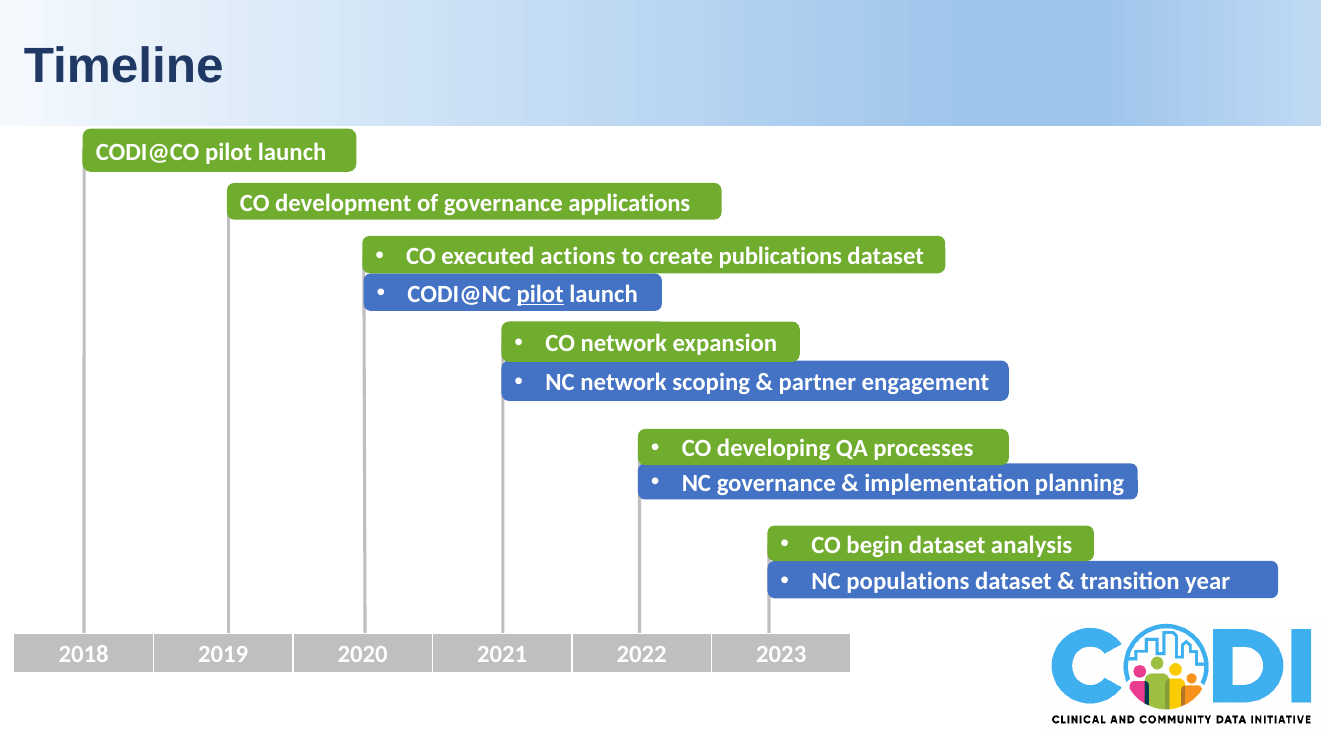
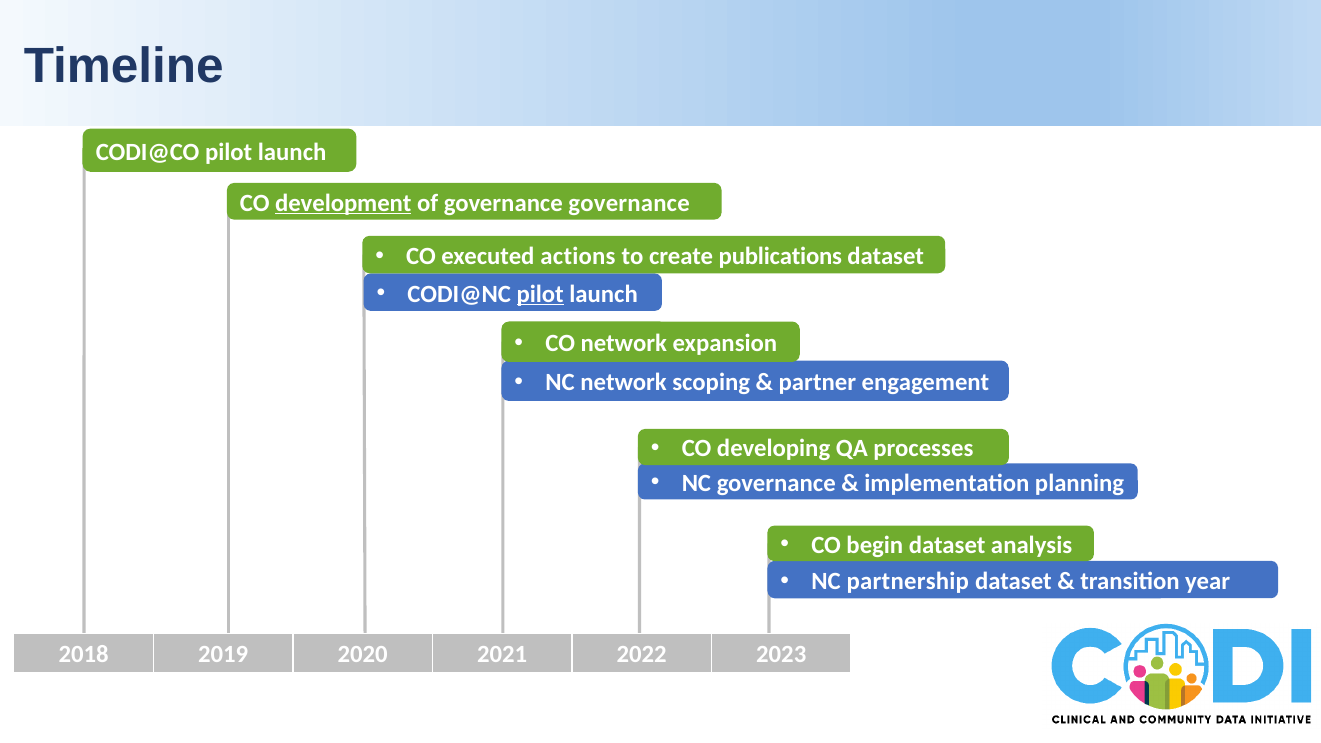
development underline: none -> present
governance applications: applications -> governance
populations: populations -> partnership
